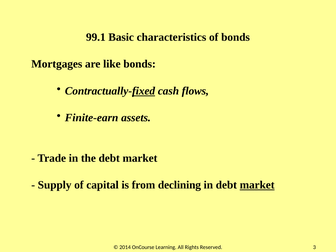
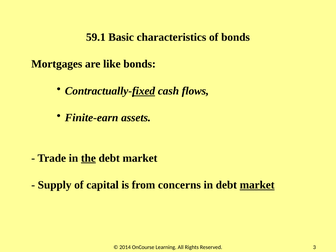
99.1: 99.1 -> 59.1
the underline: none -> present
declining: declining -> concerns
